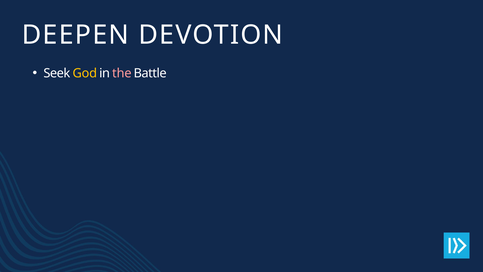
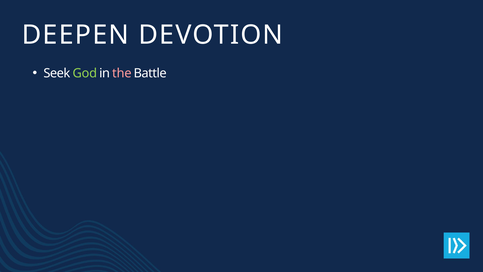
God colour: yellow -> light green
